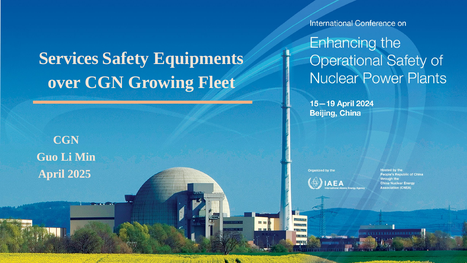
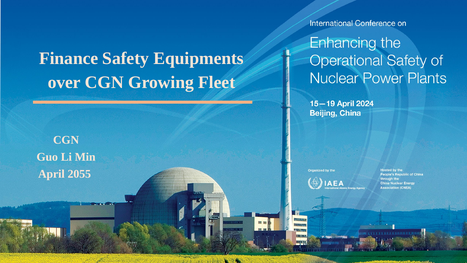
Services: Services -> Finance
2025: 2025 -> 2055
